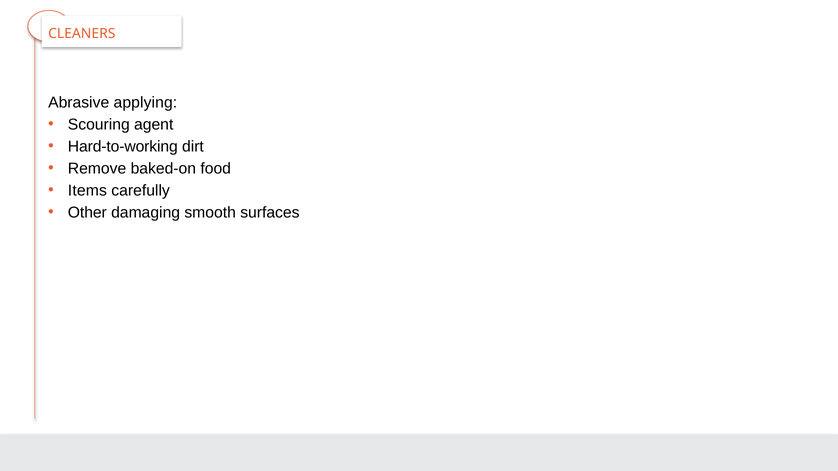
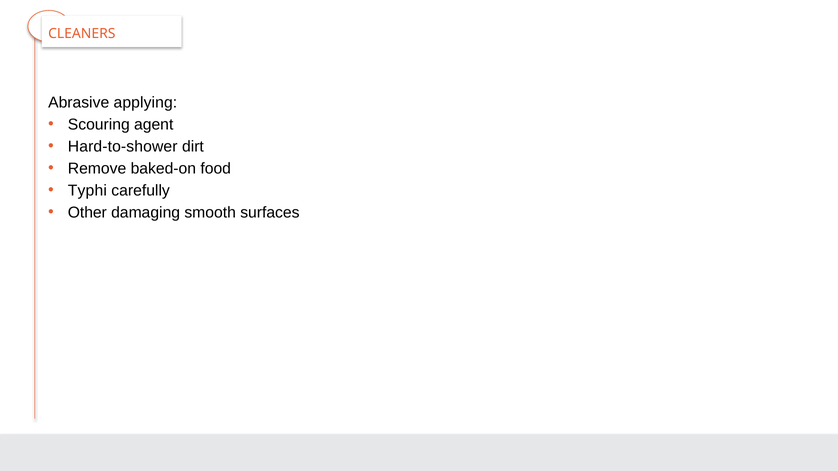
Hard-to-working: Hard-to-working -> Hard-to-shower
Items: Items -> Typhi
